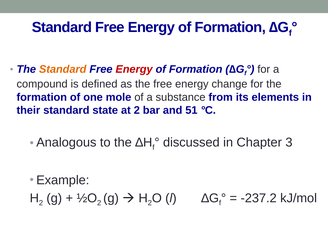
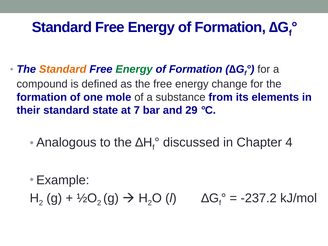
Energy at (134, 69) colour: red -> green
at 2: 2 -> 7
51: 51 -> 29
3: 3 -> 4
